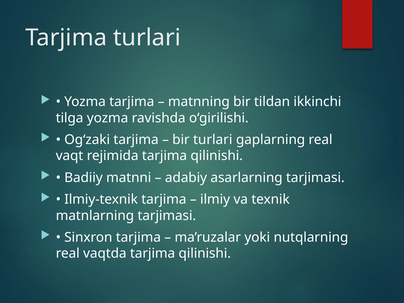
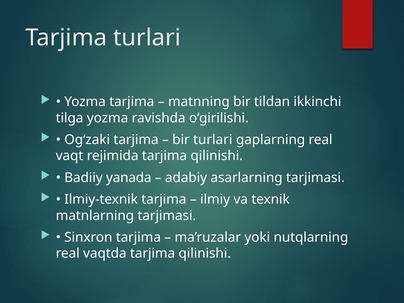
matnni: matnni -> yanada
